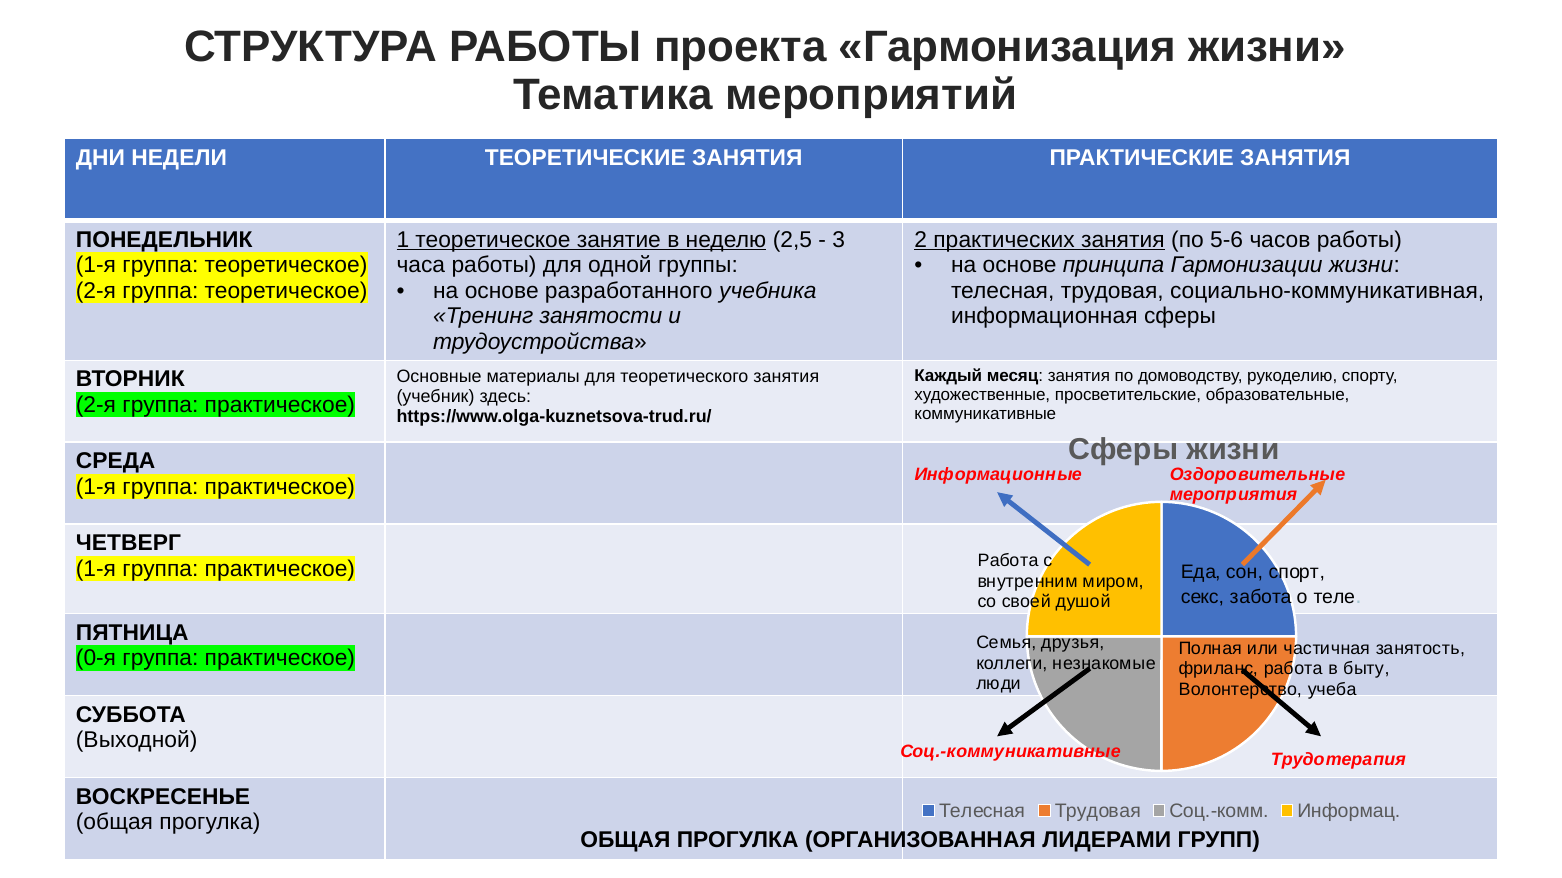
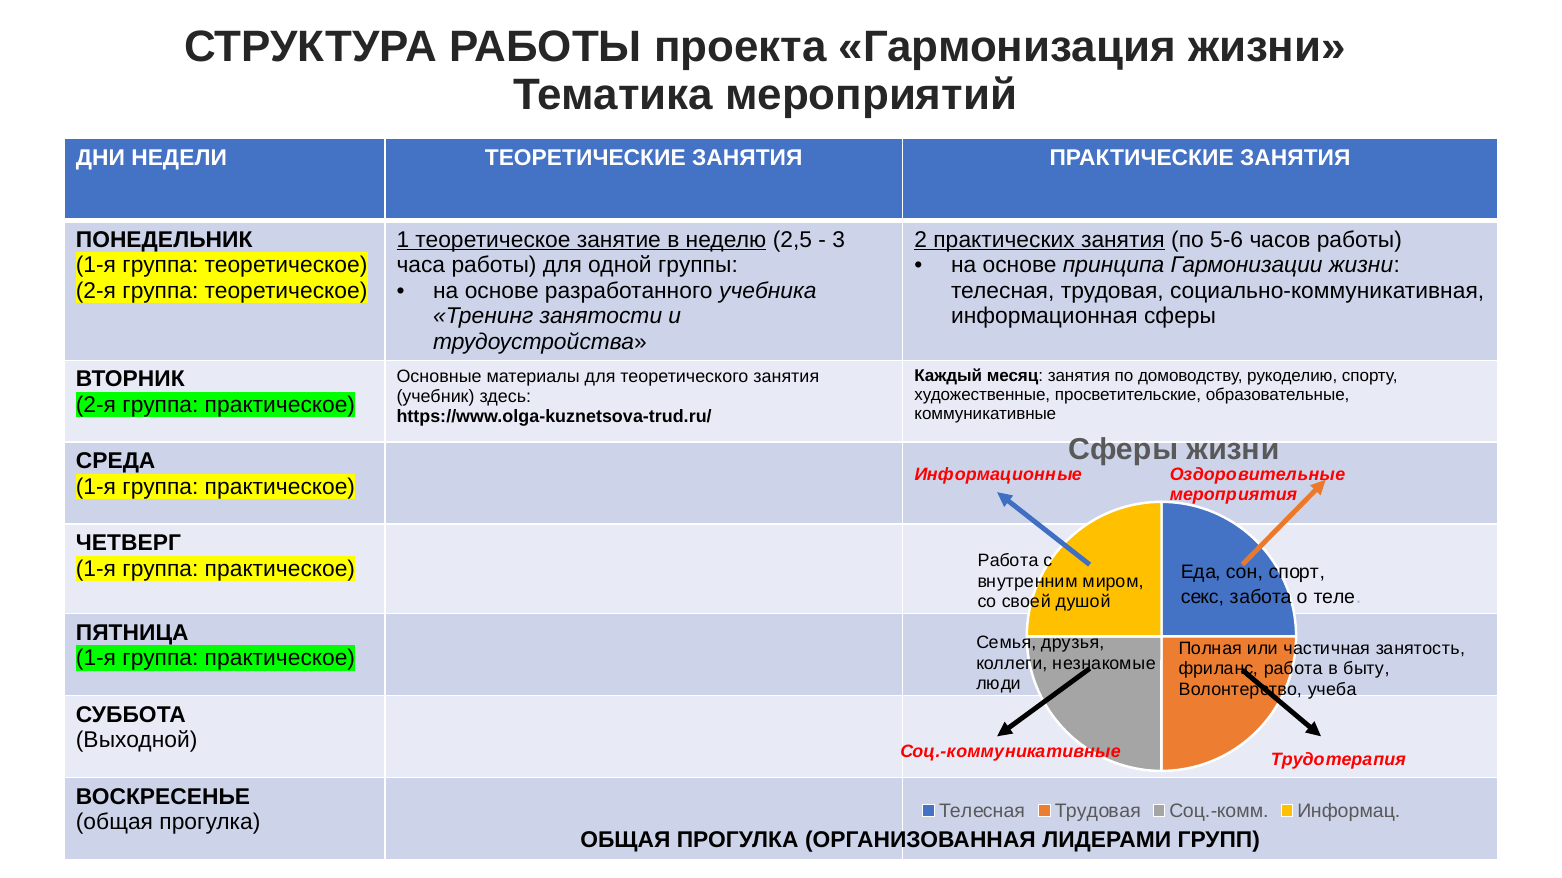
0-я at (96, 659): 0-я -> 1-я
